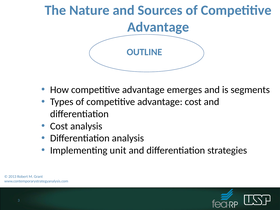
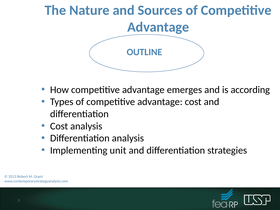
segments: segments -> according
